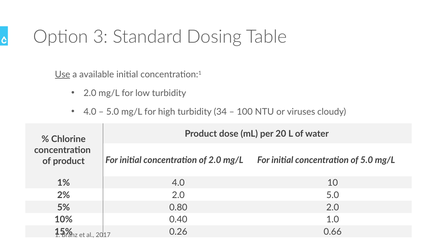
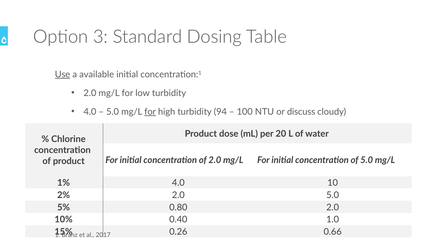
for at (150, 112) underline: none -> present
34: 34 -> 94
viruses: viruses -> discuss
